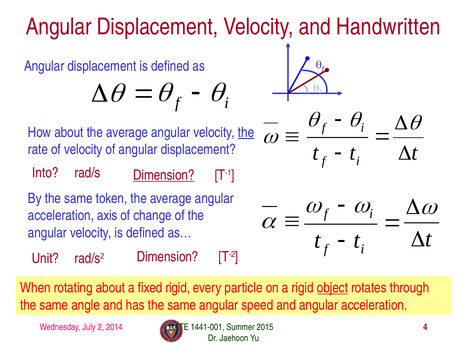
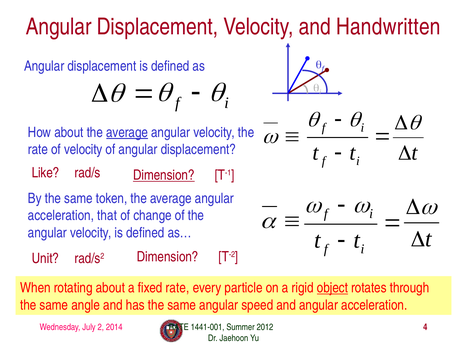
average at (127, 132) underline: none -> present
the at (246, 132) underline: present -> none
Into: Into -> Like
axis: axis -> that
fixed rigid: rigid -> rate
2015: 2015 -> 2012
